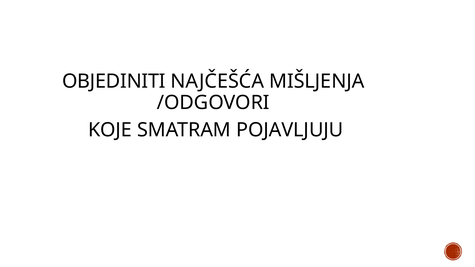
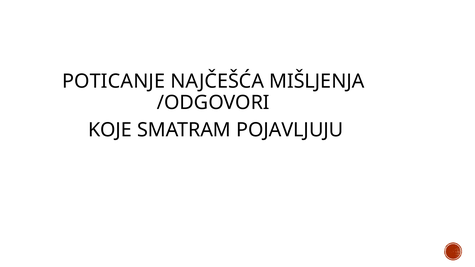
OBJEDINITI: OBJEDINITI -> POTICANJE
